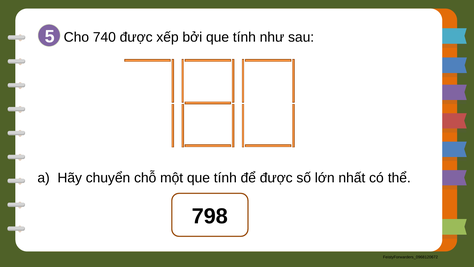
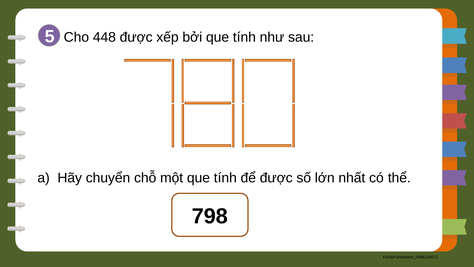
740: 740 -> 448
